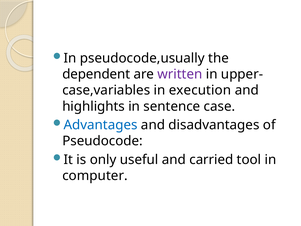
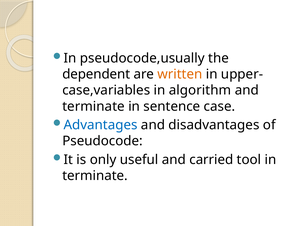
written colour: purple -> orange
execution: execution -> algorithm
highlights at (94, 106): highlights -> terminate
computer at (95, 176): computer -> terminate
